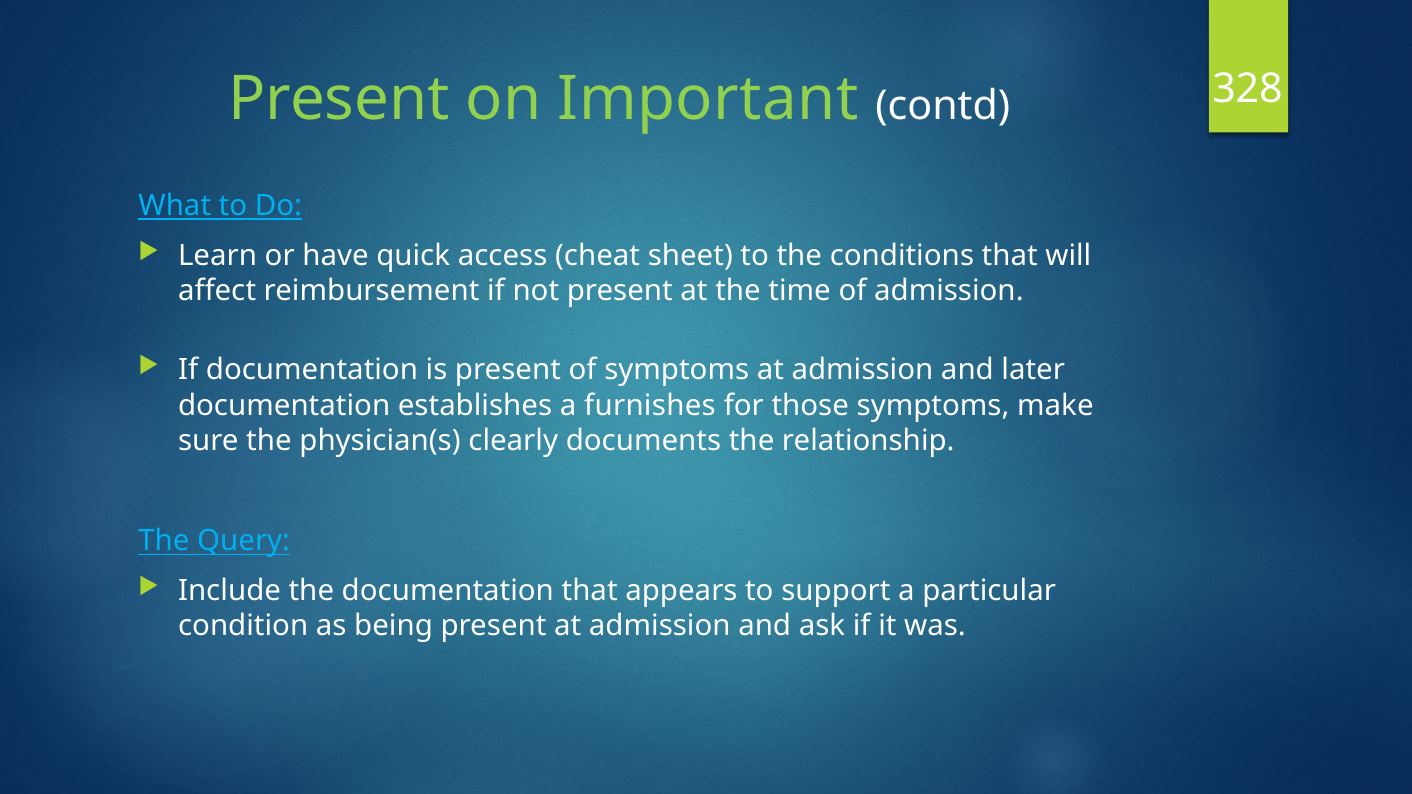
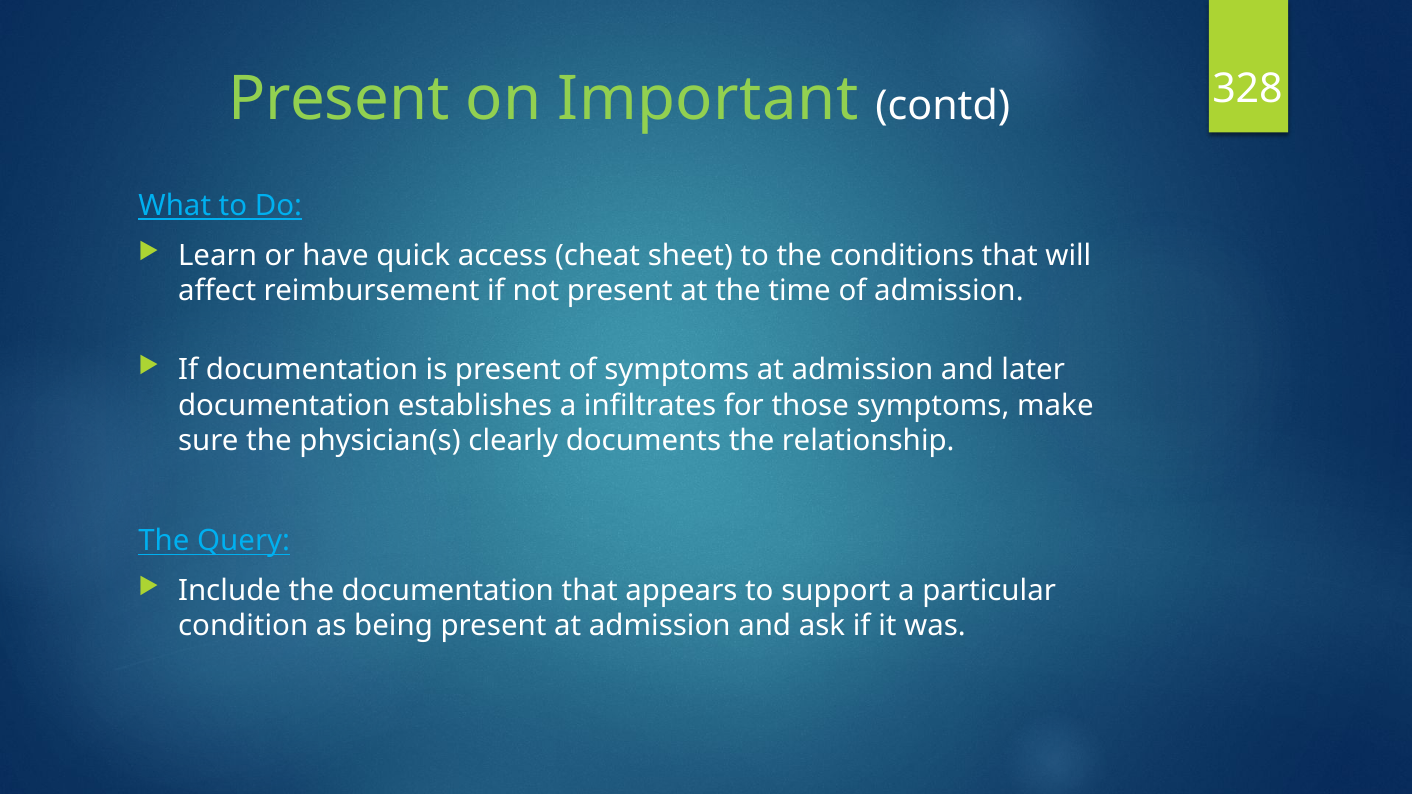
furnishes: furnishes -> infiltrates
